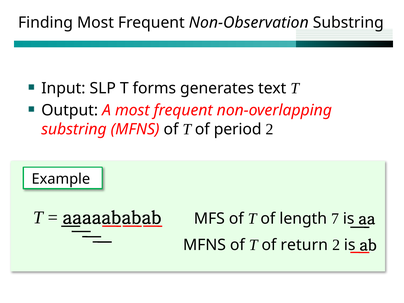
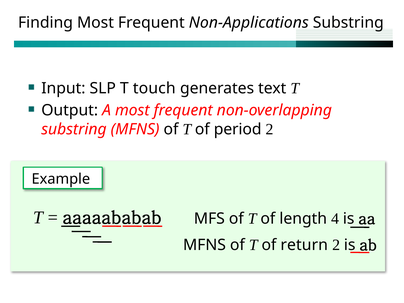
Non-Observation: Non-Observation -> Non-Applications
forms: forms -> touch
7: 7 -> 4
